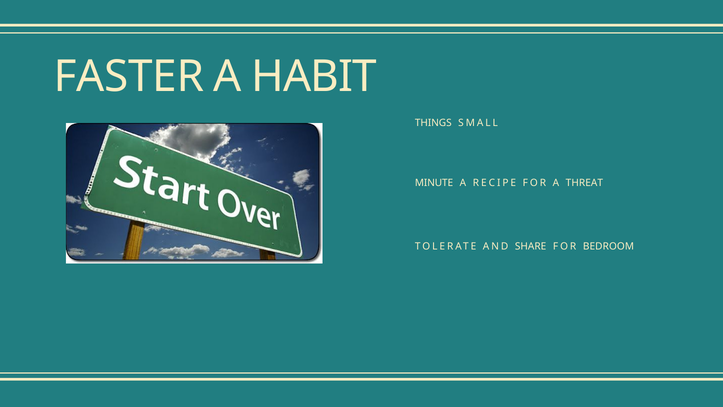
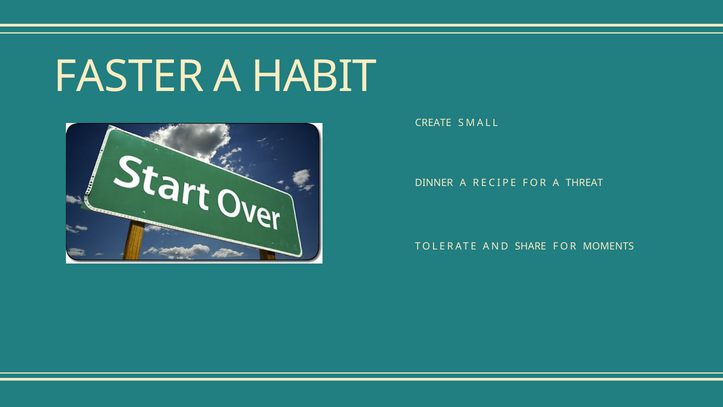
THINGS: THINGS -> CREATE
MINUTE: MINUTE -> DINNER
BEDROOM: BEDROOM -> MOMENTS
